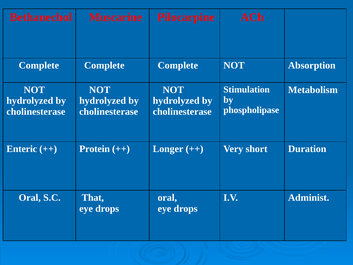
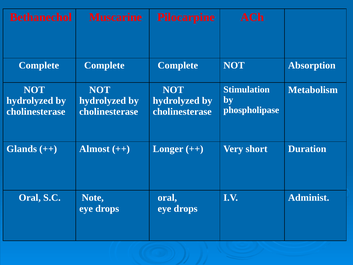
Enteric: Enteric -> Glands
Protein: Protein -> Almost
That: That -> Note
